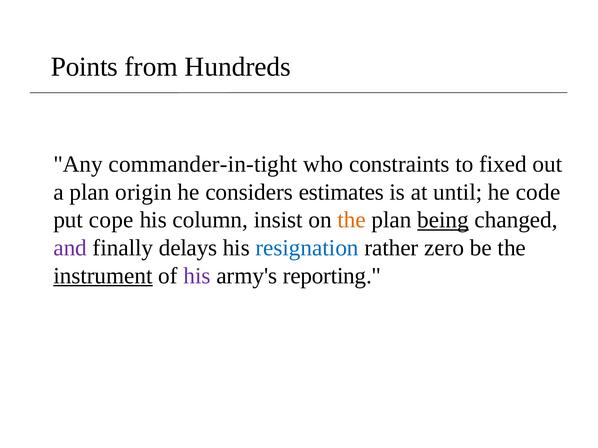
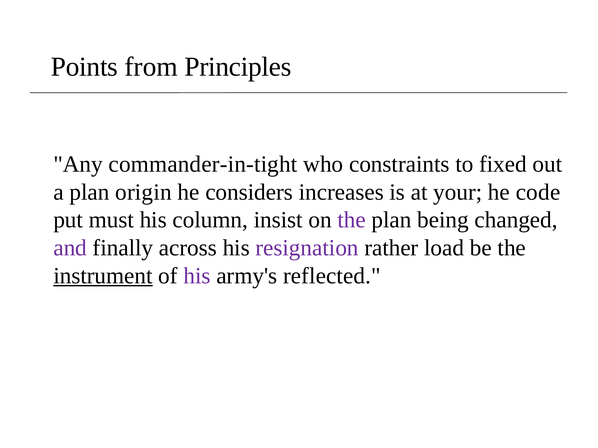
Hundreds: Hundreds -> Principles
estimates: estimates -> increases
until: until -> your
cope: cope -> must
the at (352, 220) colour: orange -> purple
being underline: present -> none
delays: delays -> across
resignation colour: blue -> purple
zero: zero -> load
reporting: reporting -> reflected
